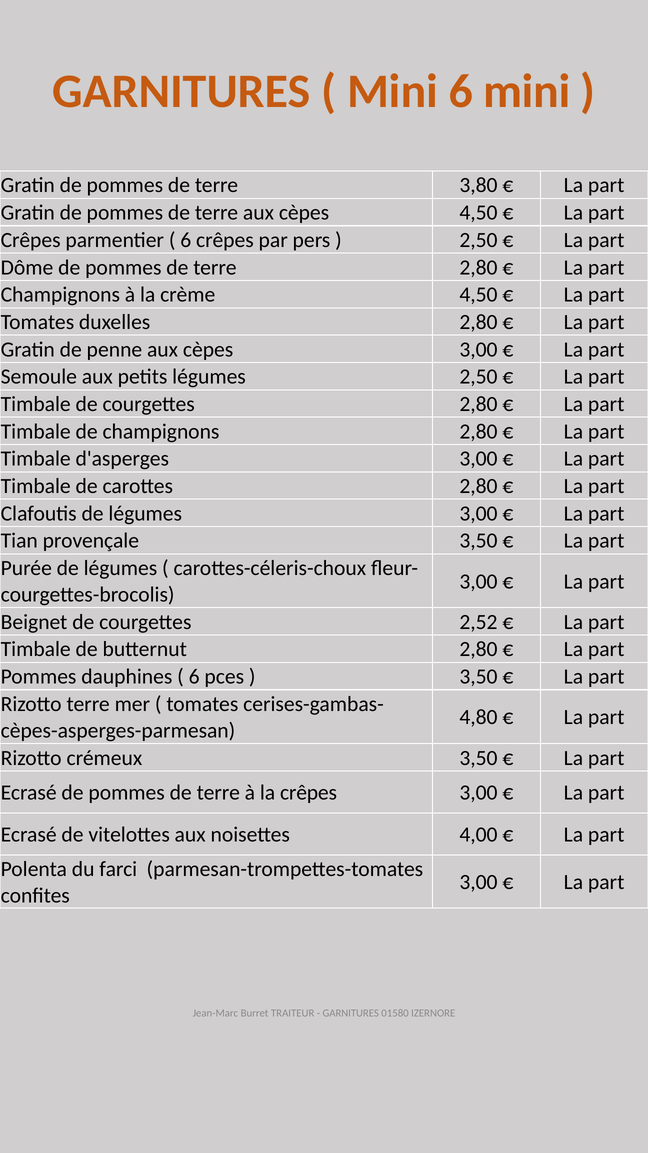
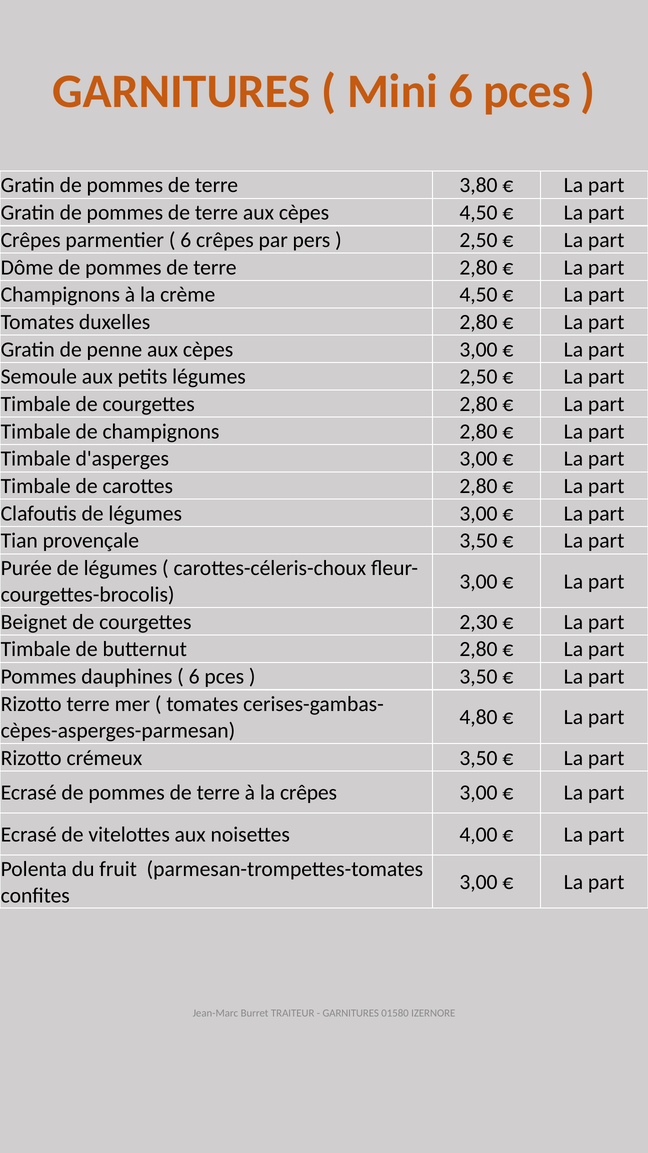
Mini 6 mini: mini -> pces
2,52: 2,52 -> 2,30
farci: farci -> fruit
